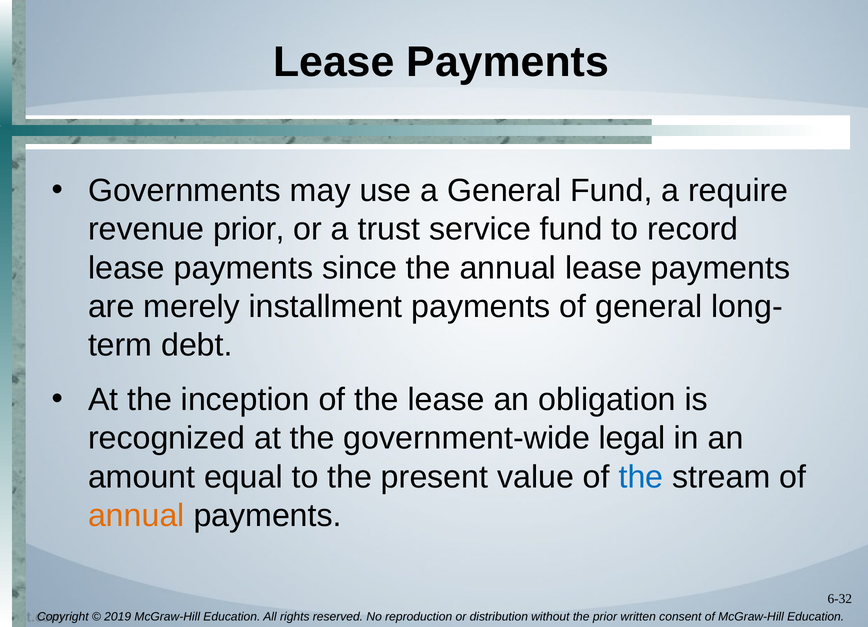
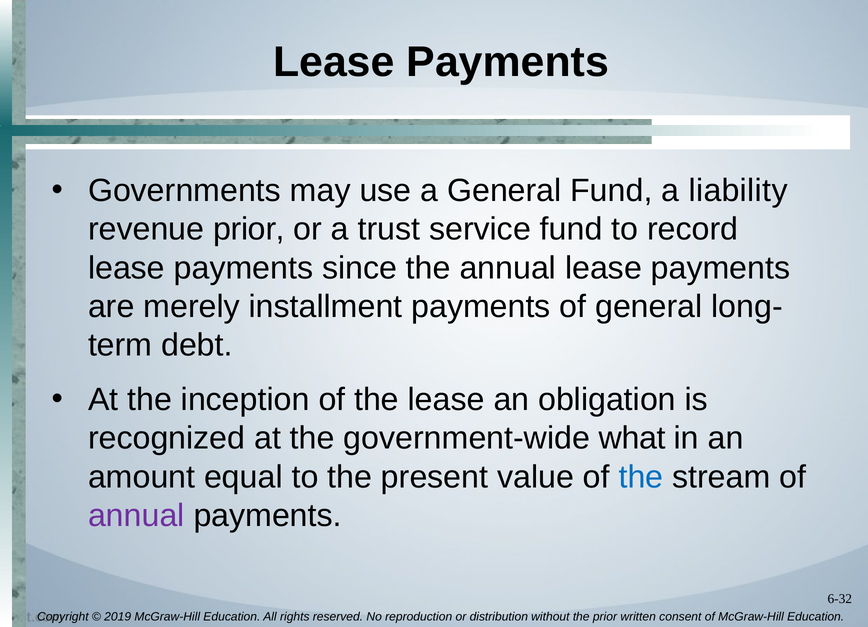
require: require -> liability
legal: legal -> what
annual at (136, 515) colour: orange -> purple
